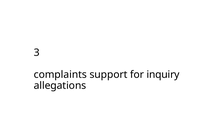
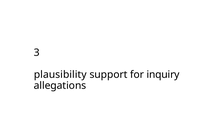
complaints: complaints -> plausibility
